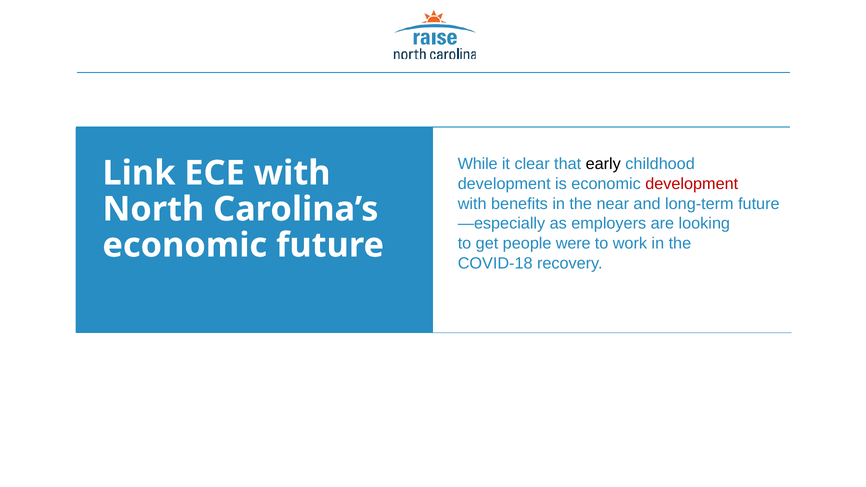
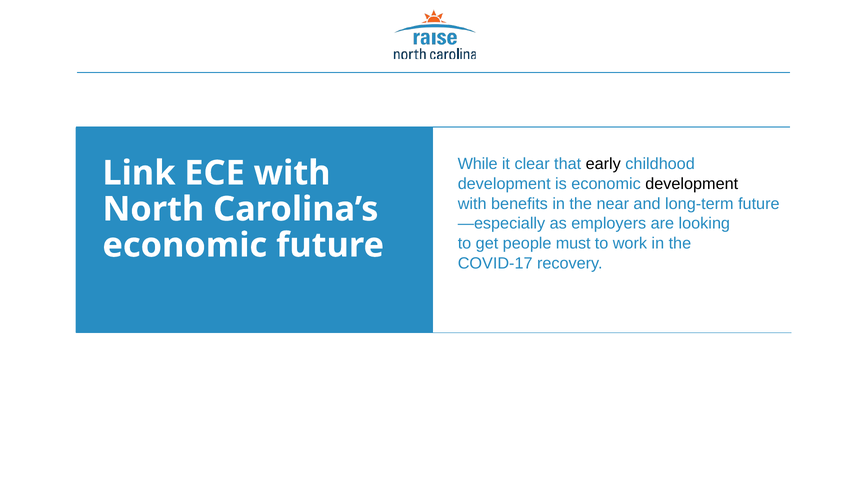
development at (692, 184) colour: red -> black
were: were -> must
COVID-18: COVID-18 -> COVID-17
